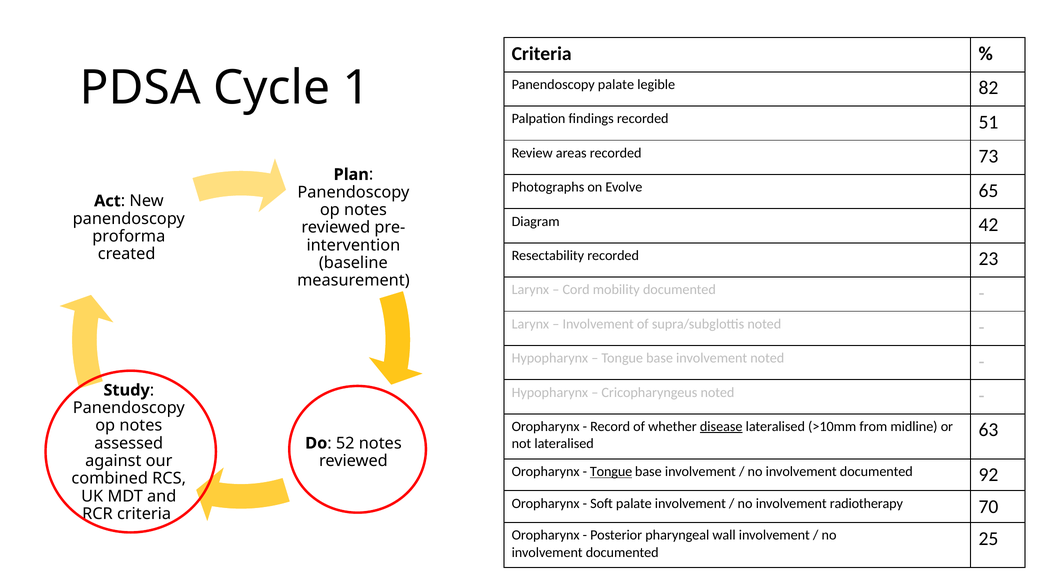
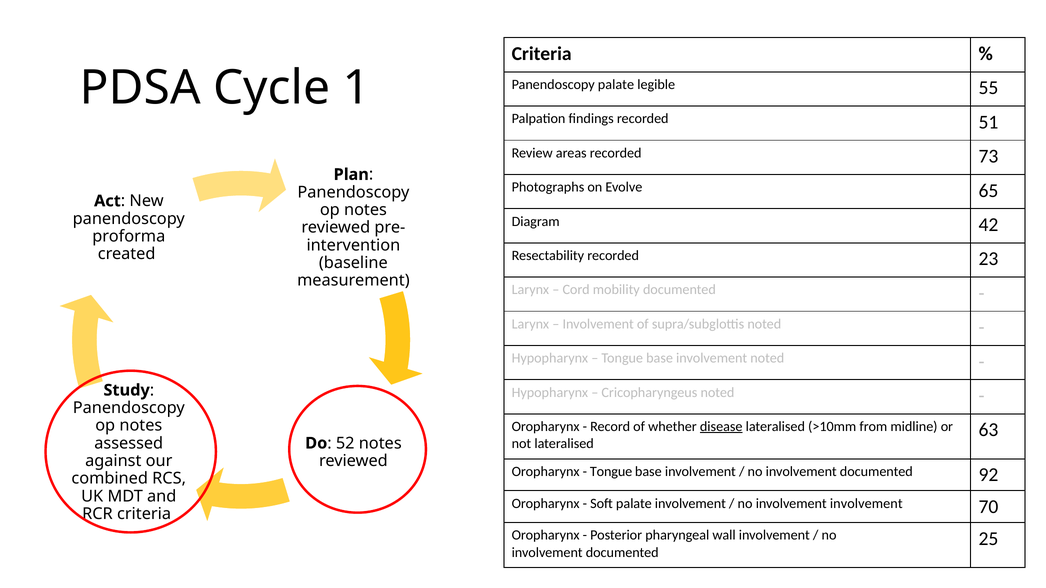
82: 82 -> 55
Tongue at (611, 472) underline: present -> none
involvement radiotherapy: radiotherapy -> involvement
